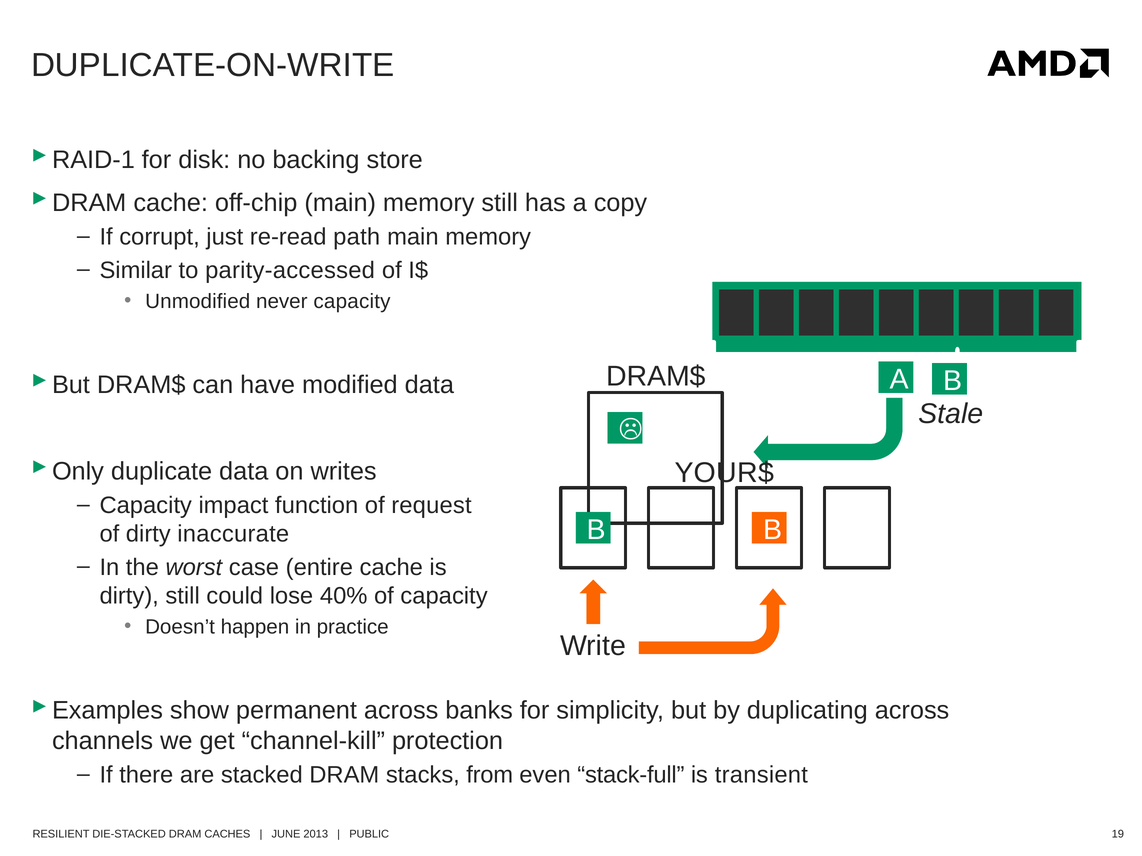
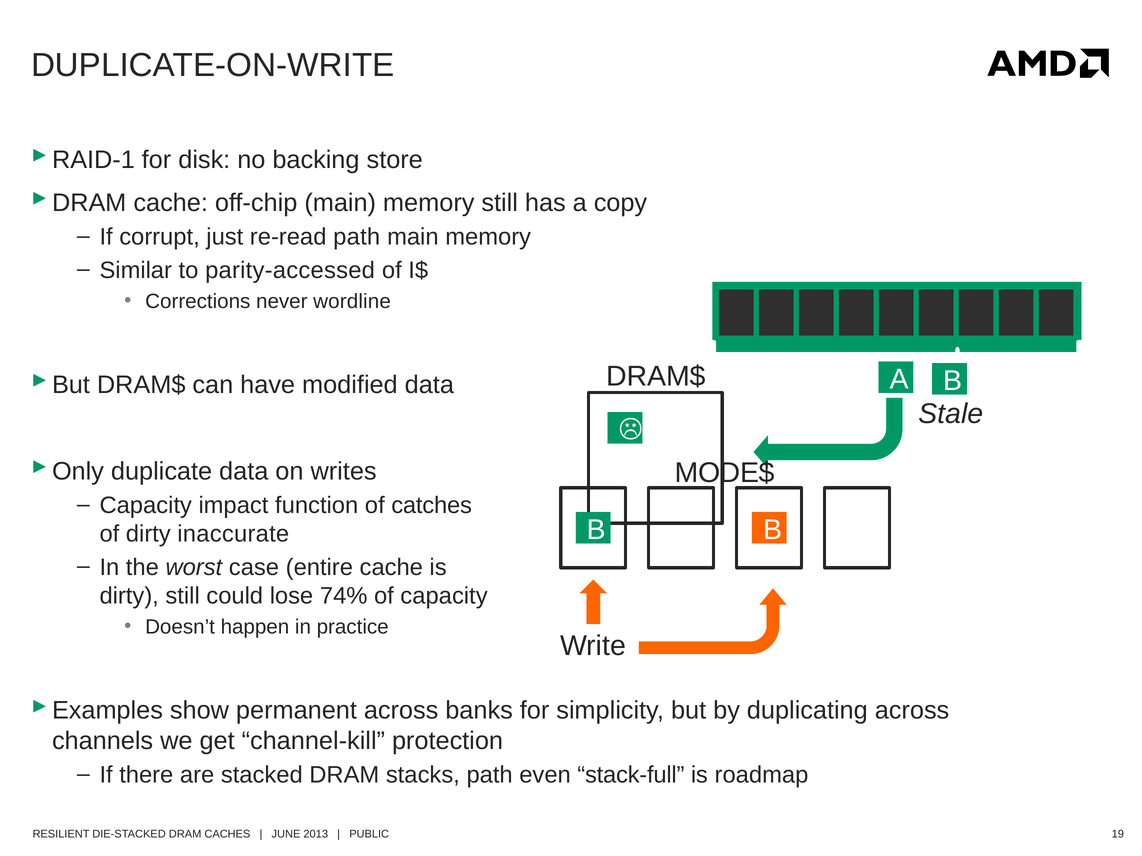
Unmodified: Unmodified -> Corrections
never capacity: capacity -> wordline
YOUR$: YOUR$ -> MODE$
request: request -> catches
40%: 40% -> 74%
stacks from: from -> path
transient: transient -> roadmap
